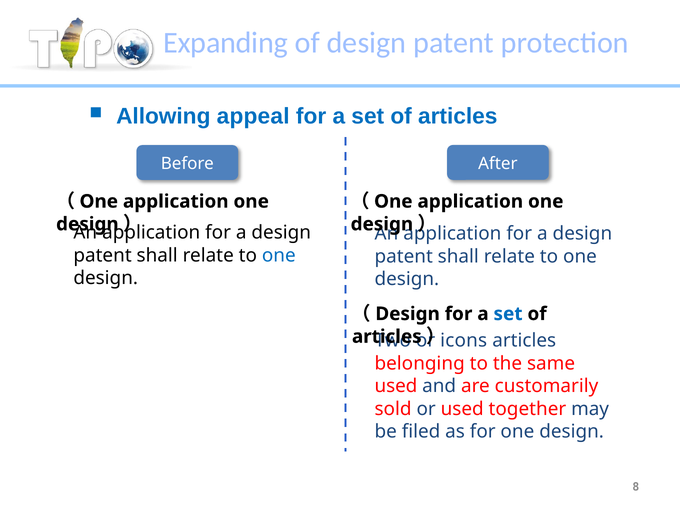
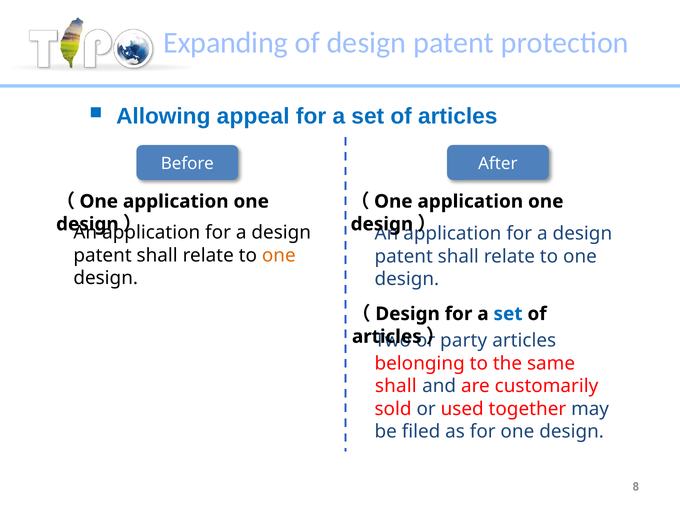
one at (279, 255) colour: blue -> orange
icons: icons -> party
used at (396, 386): used -> shall
